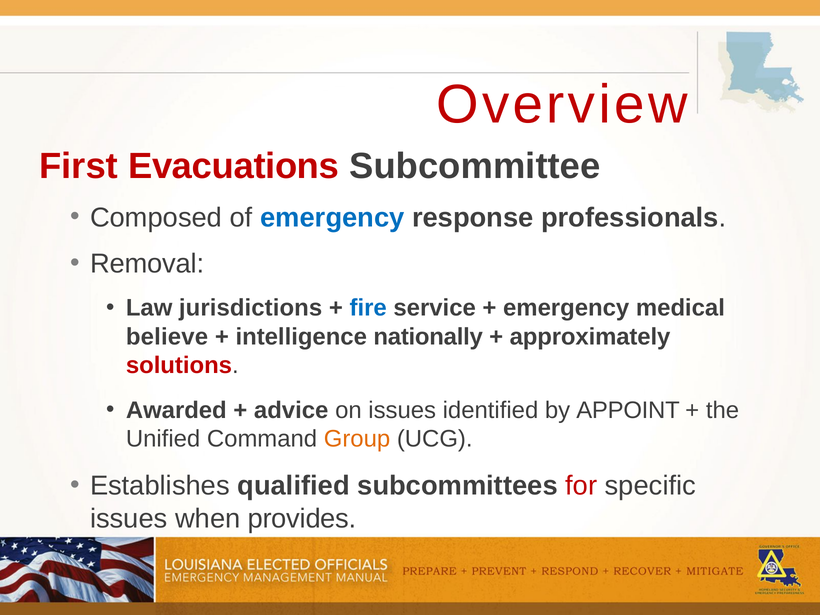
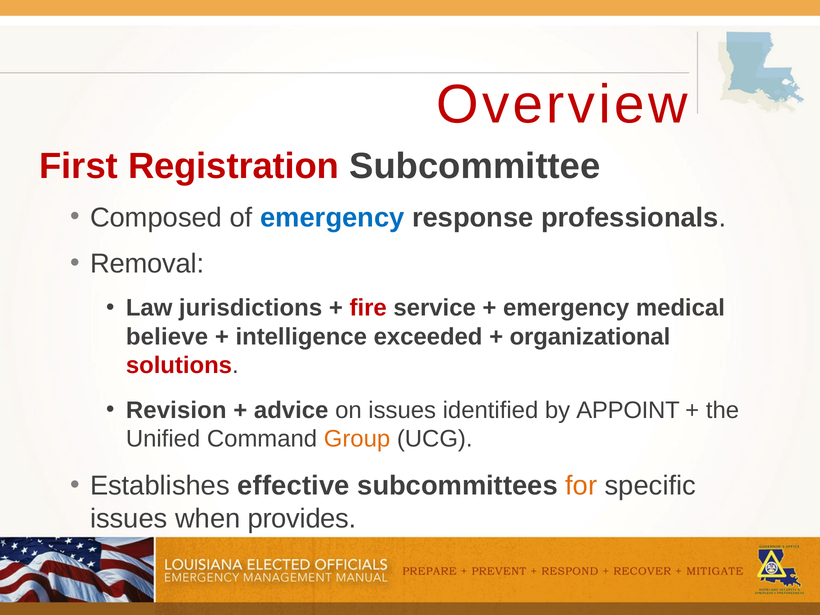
Evacuations: Evacuations -> Registration
fire colour: blue -> red
nationally: nationally -> exceeded
approximately: approximately -> organizational
Awarded: Awarded -> Revision
qualified: qualified -> effective
for colour: red -> orange
